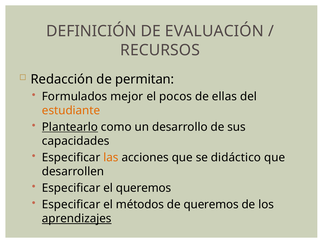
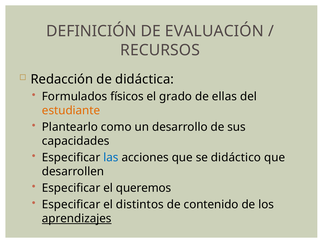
permitan: permitan -> didáctica
mejor: mejor -> físicos
pocos: pocos -> grado
Plantearlo underline: present -> none
las colour: orange -> blue
métodos: métodos -> distintos
de queremos: queremos -> contenido
